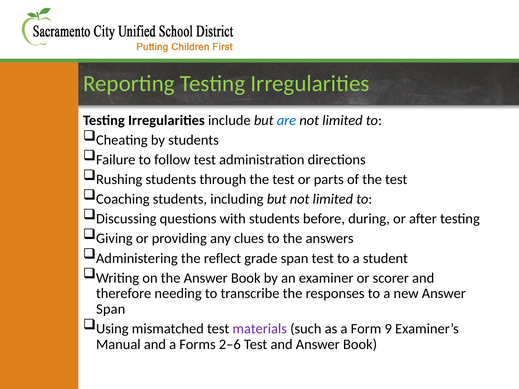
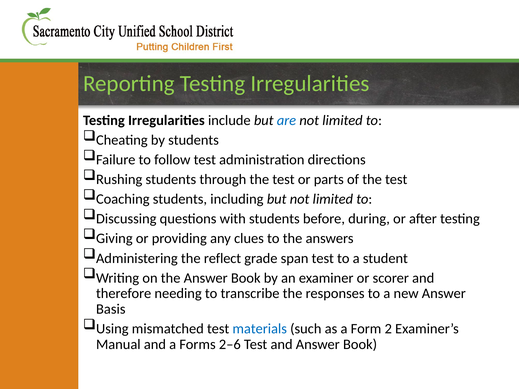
Span at (111, 309): Span -> Basis
materials colour: purple -> blue
9: 9 -> 2
